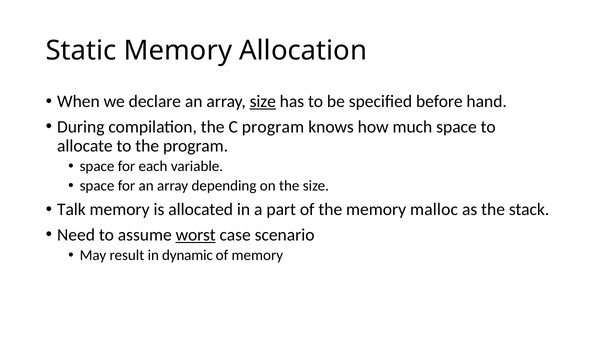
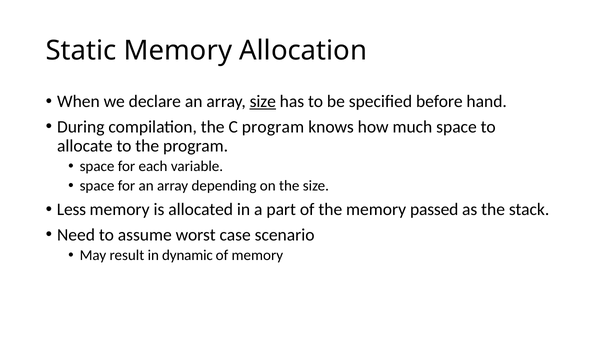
Talk: Talk -> Less
malloc: malloc -> passed
worst underline: present -> none
